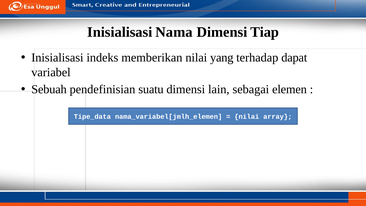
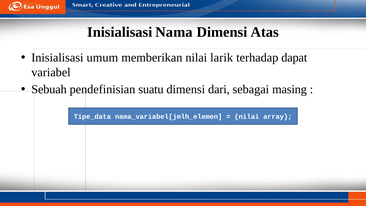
Tiap: Tiap -> Atas
indeks: indeks -> umum
yang: yang -> larik
lain: lain -> dari
elemen: elemen -> masing
